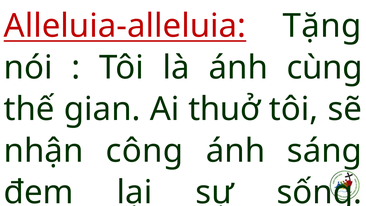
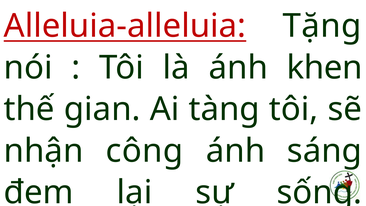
cùng: cùng -> khen
thuở: thuở -> tàng
